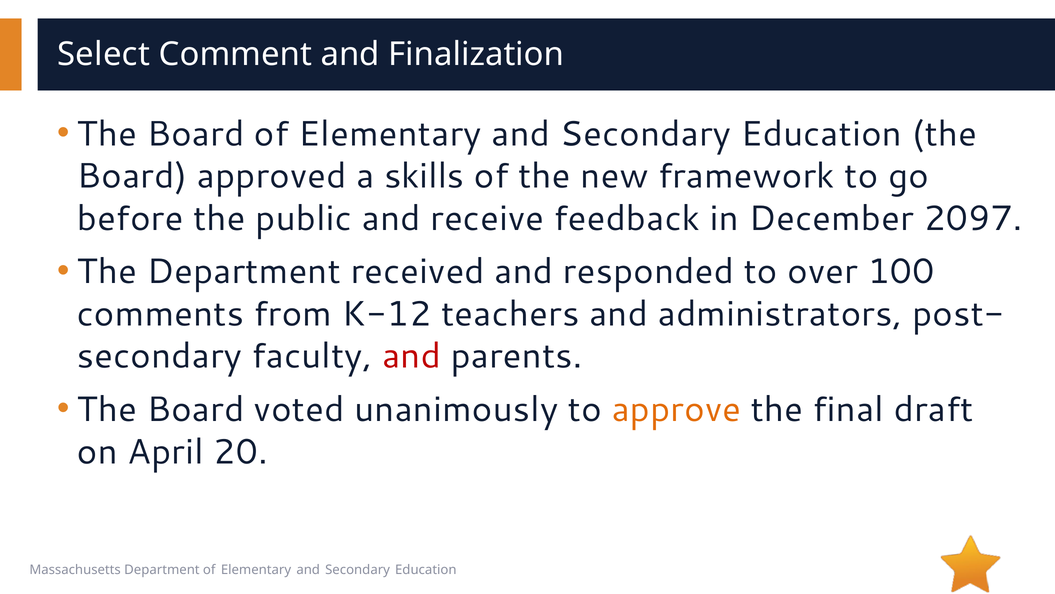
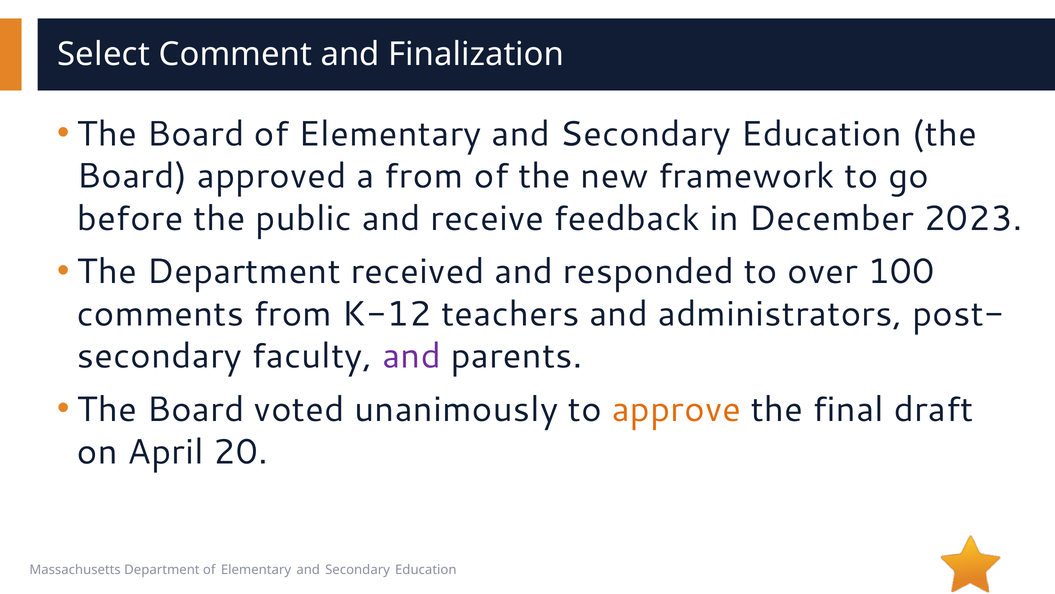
a skills: skills -> from
2097: 2097 -> 2023
and at (411, 356) colour: red -> purple
